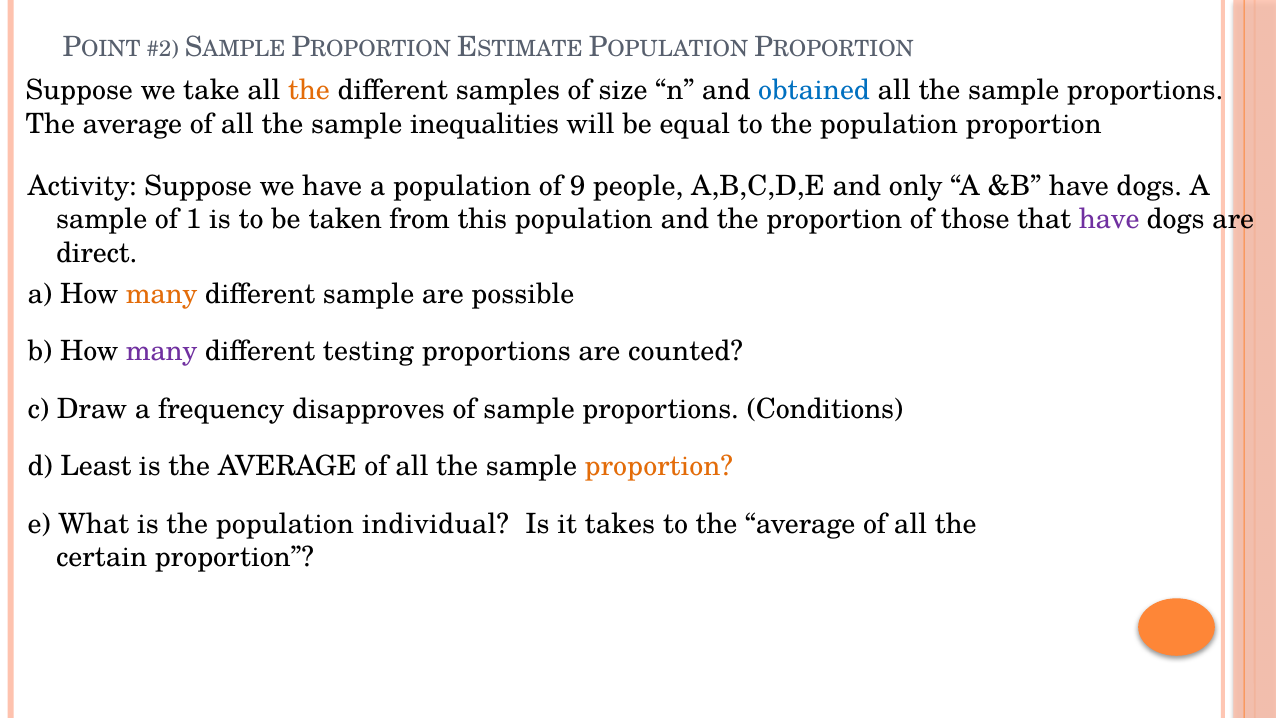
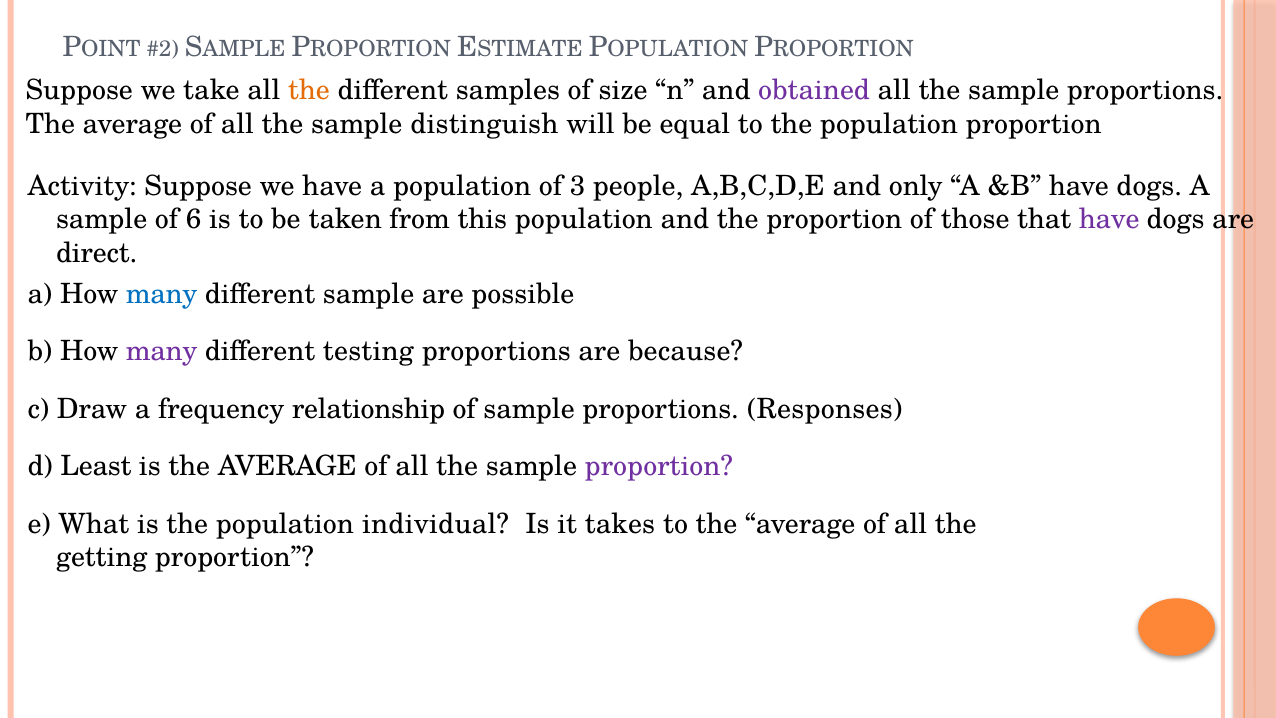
obtained colour: blue -> purple
inequalities: inequalities -> distinguish
9: 9 -> 3
1: 1 -> 6
many at (162, 294) colour: orange -> blue
counted: counted -> because
disapproves: disapproves -> relationship
Conditions: Conditions -> Responses
proportion at (659, 466) colour: orange -> purple
certain: certain -> getting
